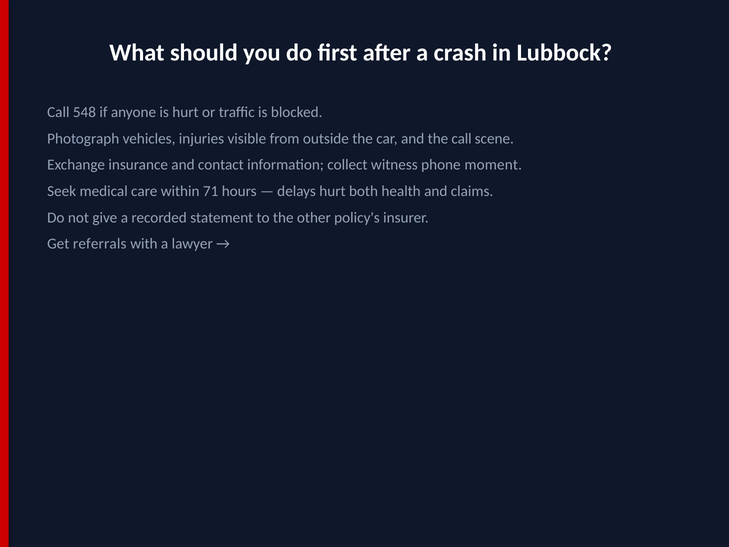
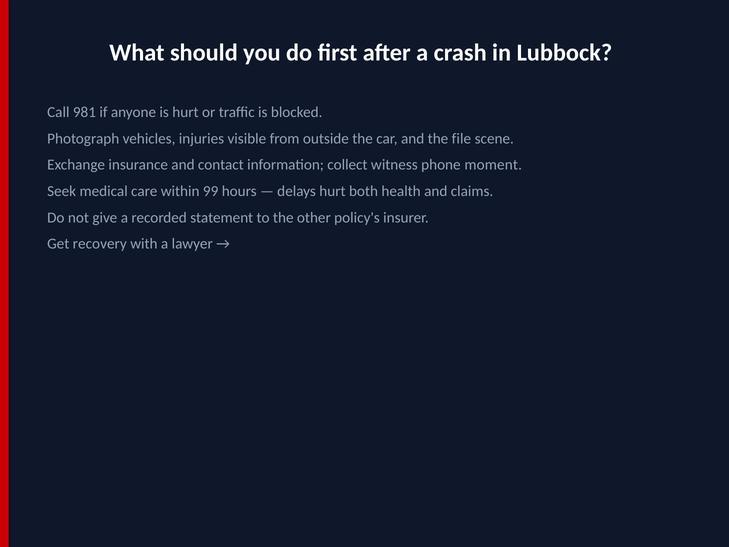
548: 548 -> 981
the call: call -> file
71: 71 -> 99
referrals: referrals -> recovery
